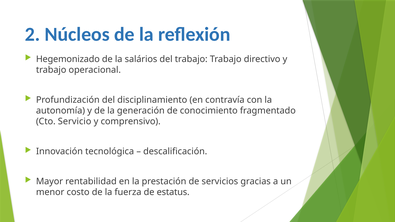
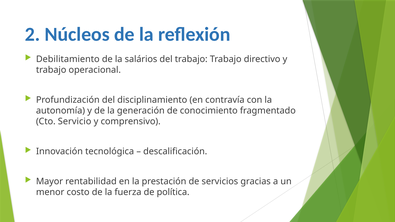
Hegemonizado: Hegemonizado -> Debilitamiento
estatus: estatus -> política
